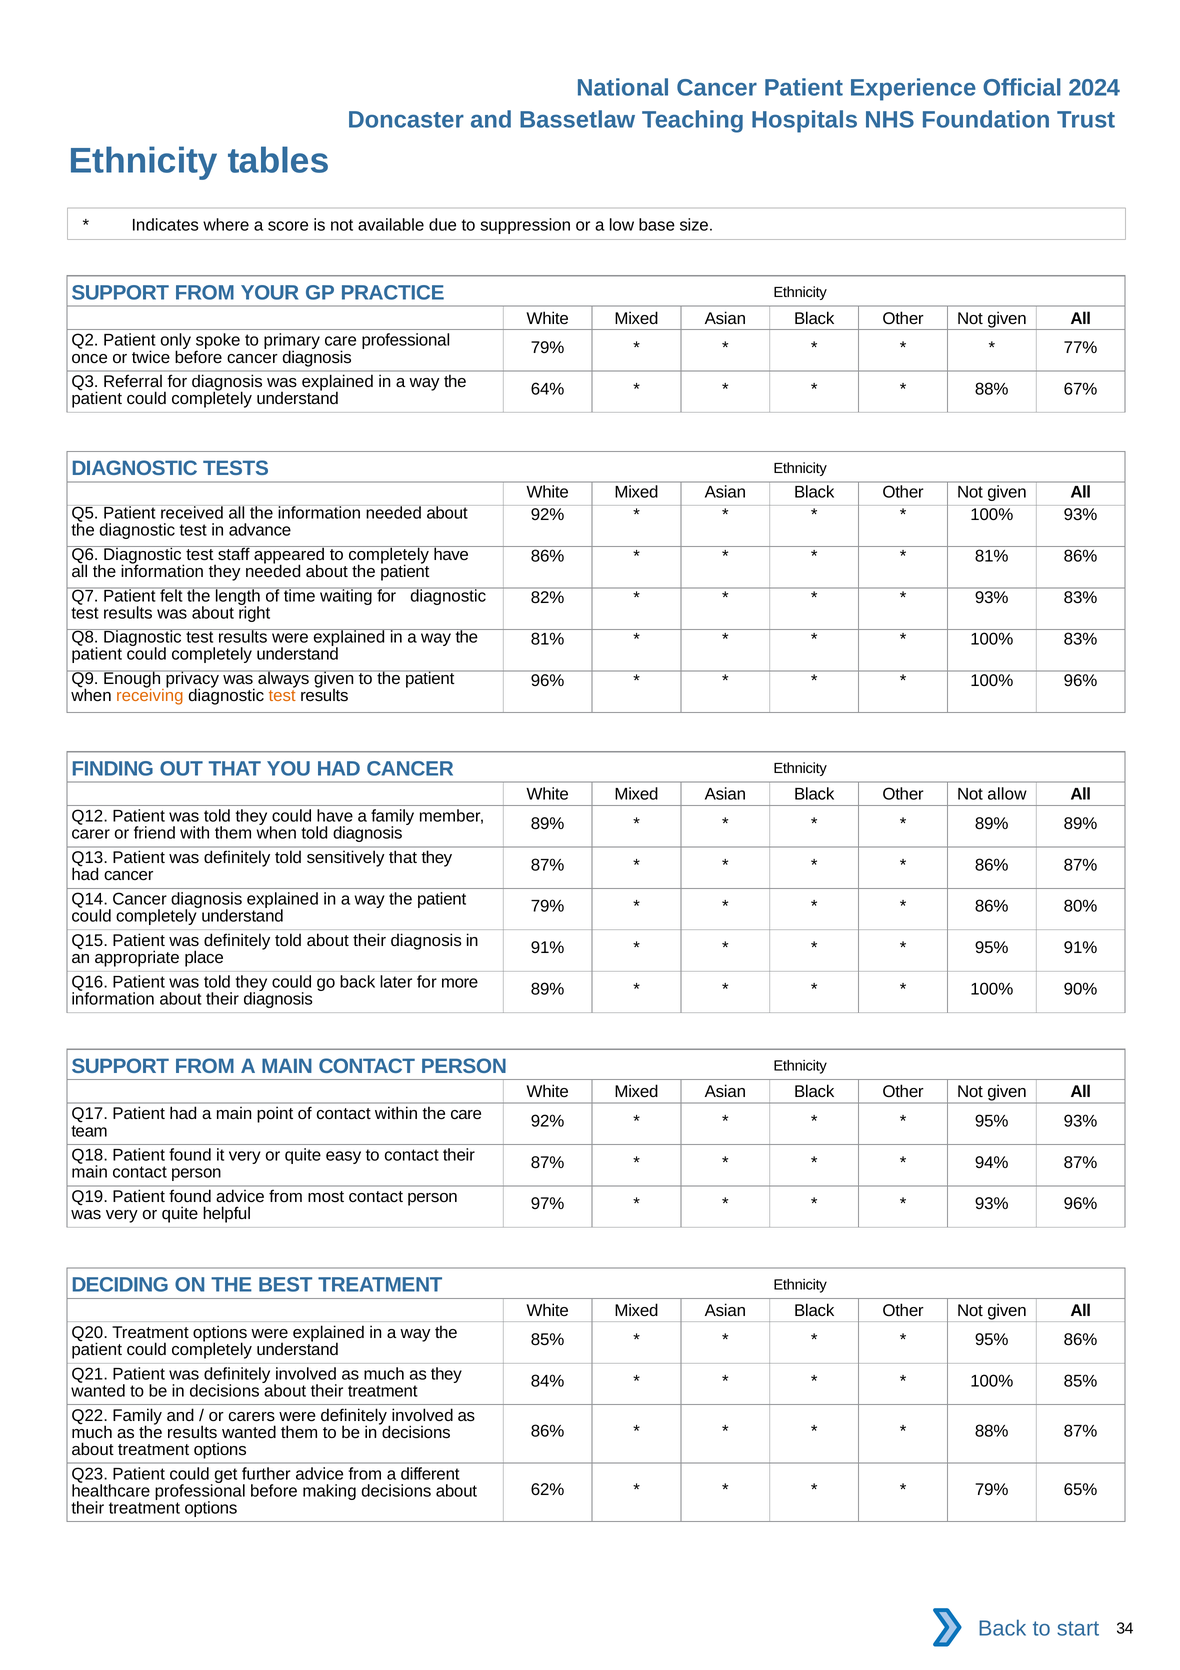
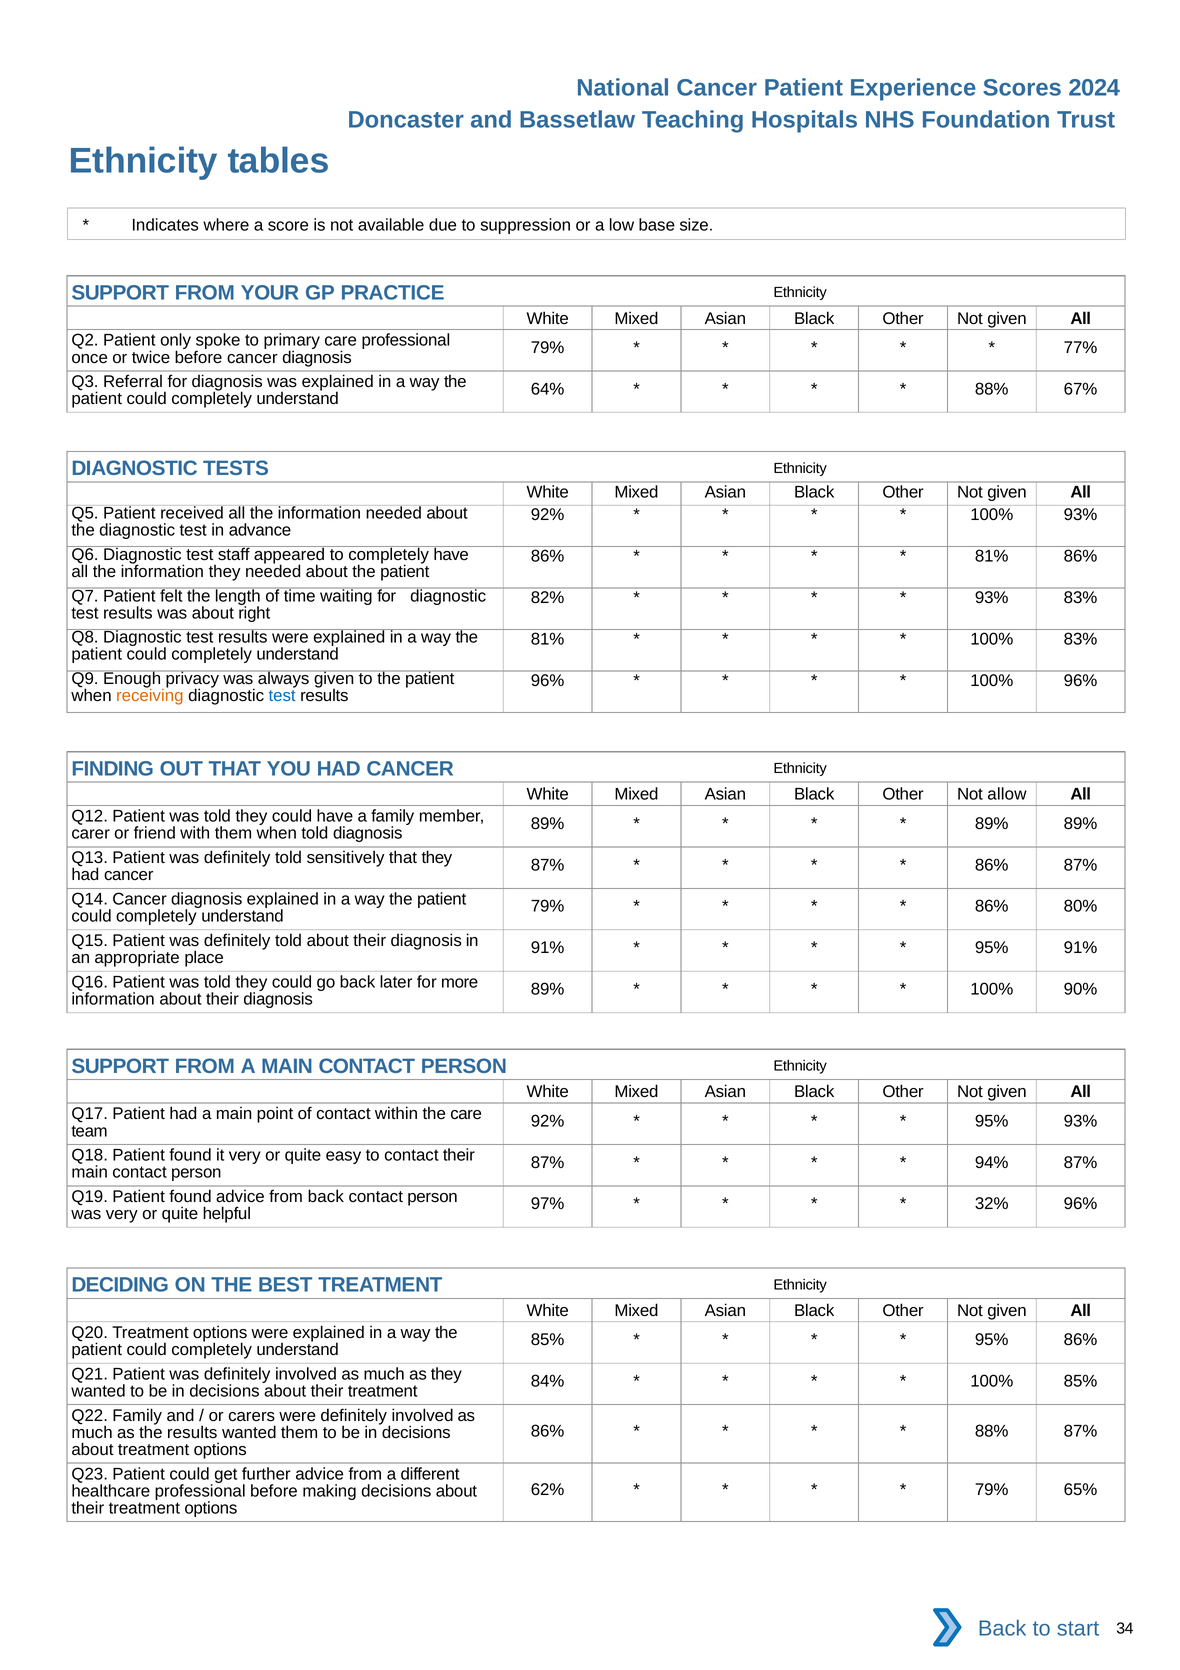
Official: Official -> Scores
test at (282, 696) colour: orange -> blue
from most: most -> back
93% at (992, 1204): 93% -> 32%
